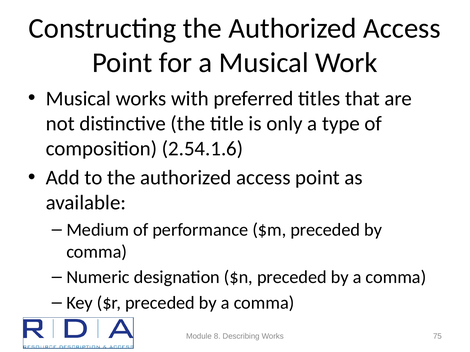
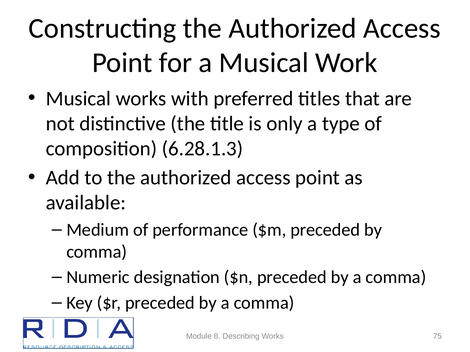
2.54.1.6: 2.54.1.6 -> 6.28.1.3
